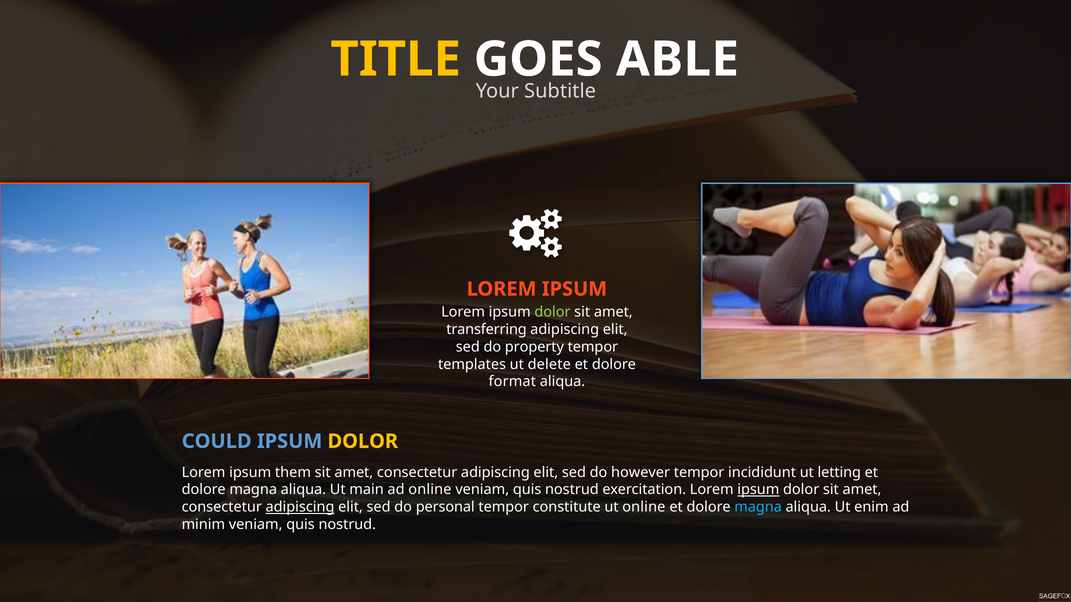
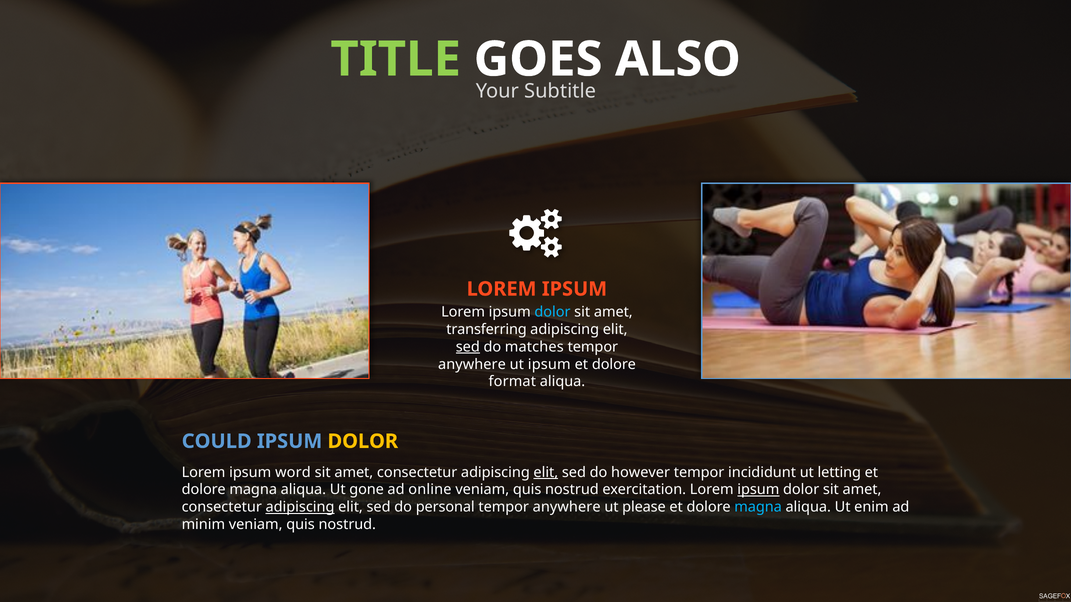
TITLE colour: yellow -> light green
ABLE: ABLE -> ALSO
dolor at (553, 312) colour: light green -> light blue
sed at (468, 347) underline: none -> present
property: property -> matches
templates at (472, 365): templates -> anywhere
ut delete: delete -> ipsum
them: them -> word
elit at (546, 473) underline: none -> present
main: main -> gone
constitute at (567, 507): constitute -> anywhere
ut online: online -> please
